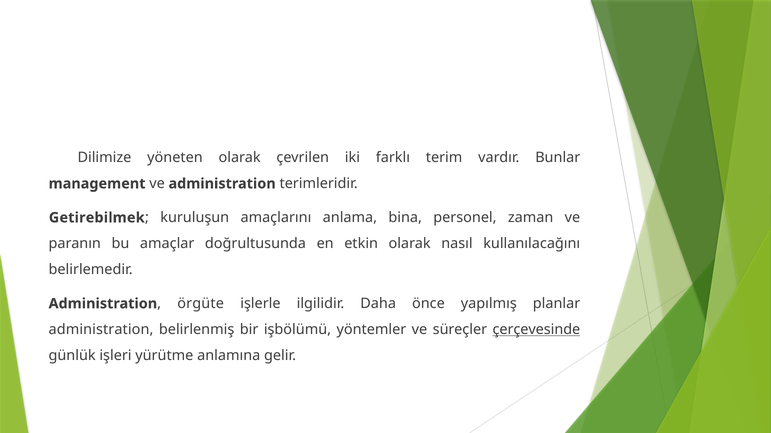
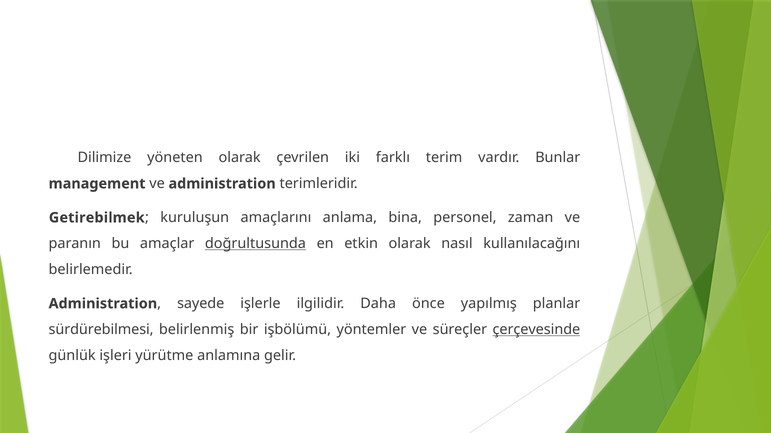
doğrultusunda underline: none -> present
örgüte: örgüte -> sayede
administration at (101, 330): administration -> sürdürebilmesi
